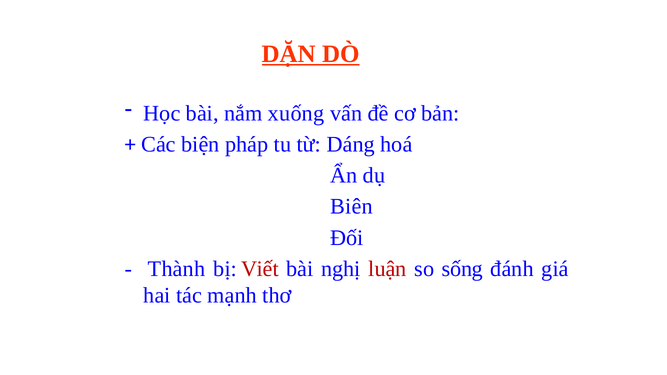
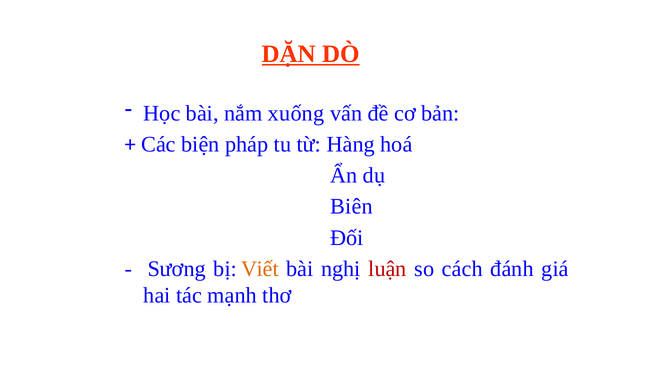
Dáng: Dáng -> Hàng
Thành: Thành -> Sương
Viết colour: red -> orange
sống: sống -> cách
